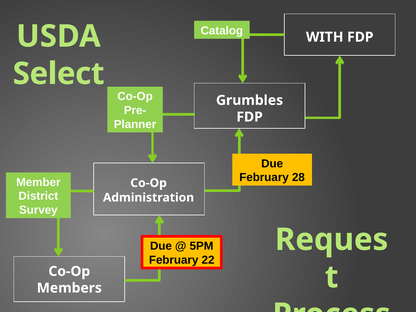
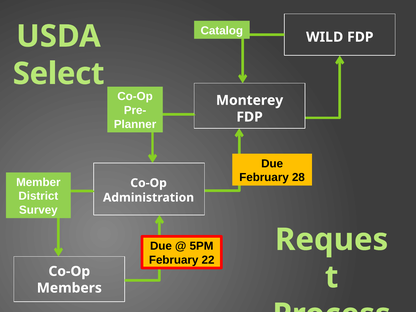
WITH: WITH -> WILD
Grumbles: Grumbles -> Monterey
